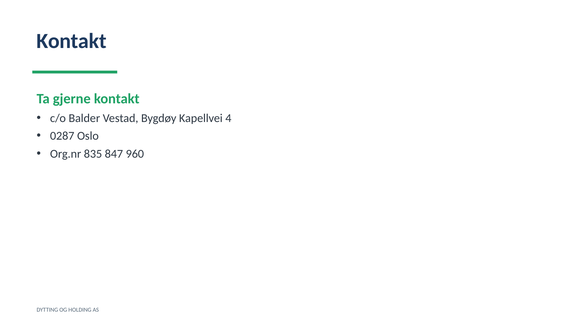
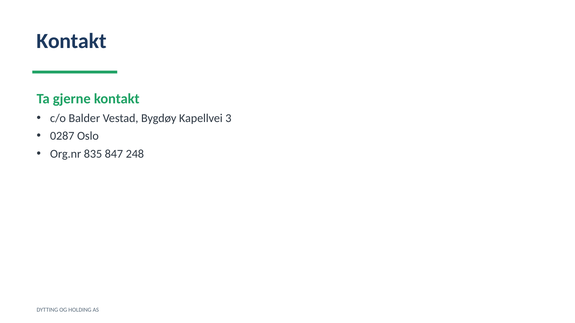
4: 4 -> 3
960: 960 -> 248
